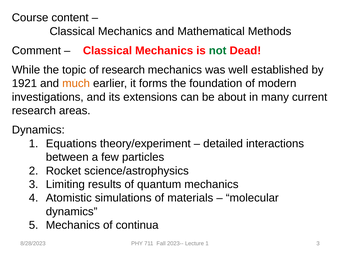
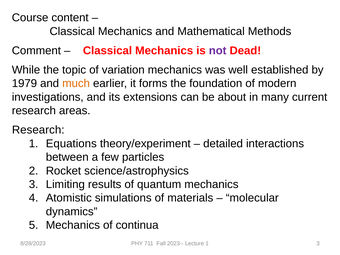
not colour: green -> purple
of research: research -> variation
1921: 1921 -> 1979
Dynamics at (38, 130): Dynamics -> Research
